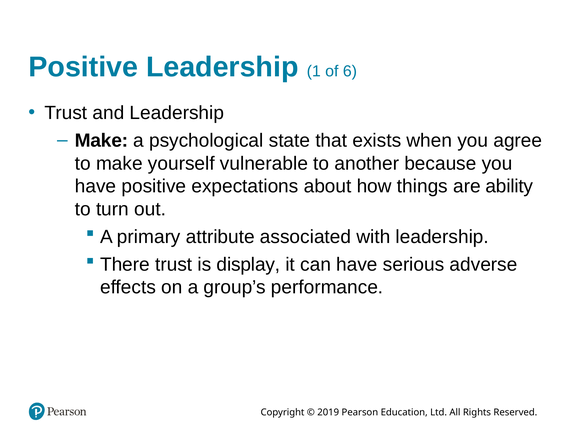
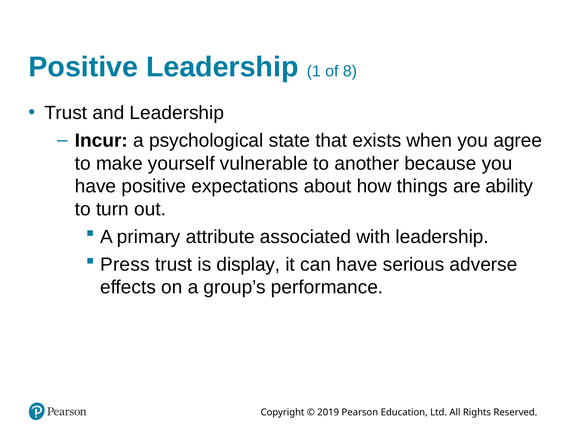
6: 6 -> 8
Make at (101, 141): Make -> Incur
There: There -> Press
